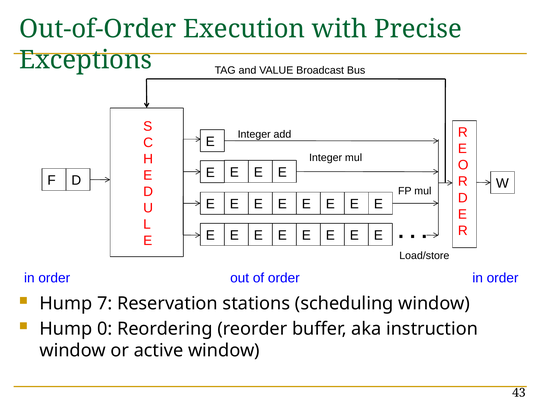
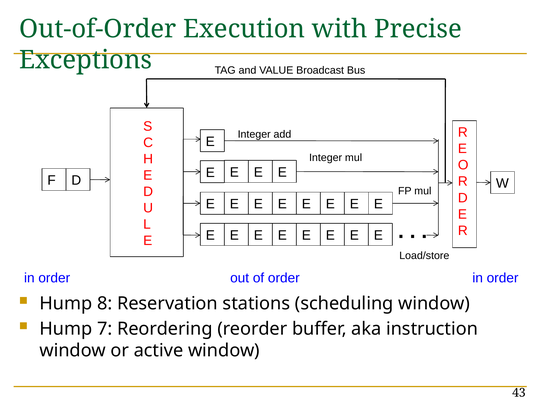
7: 7 -> 8
0: 0 -> 7
